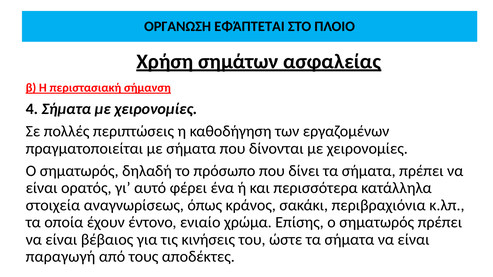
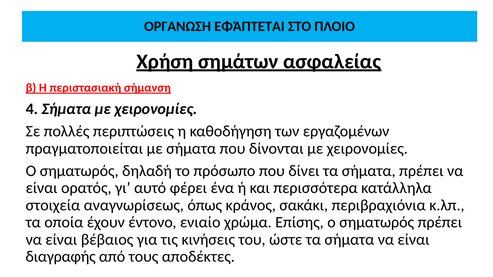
παραγωγή: παραγωγή -> διαγραφής
